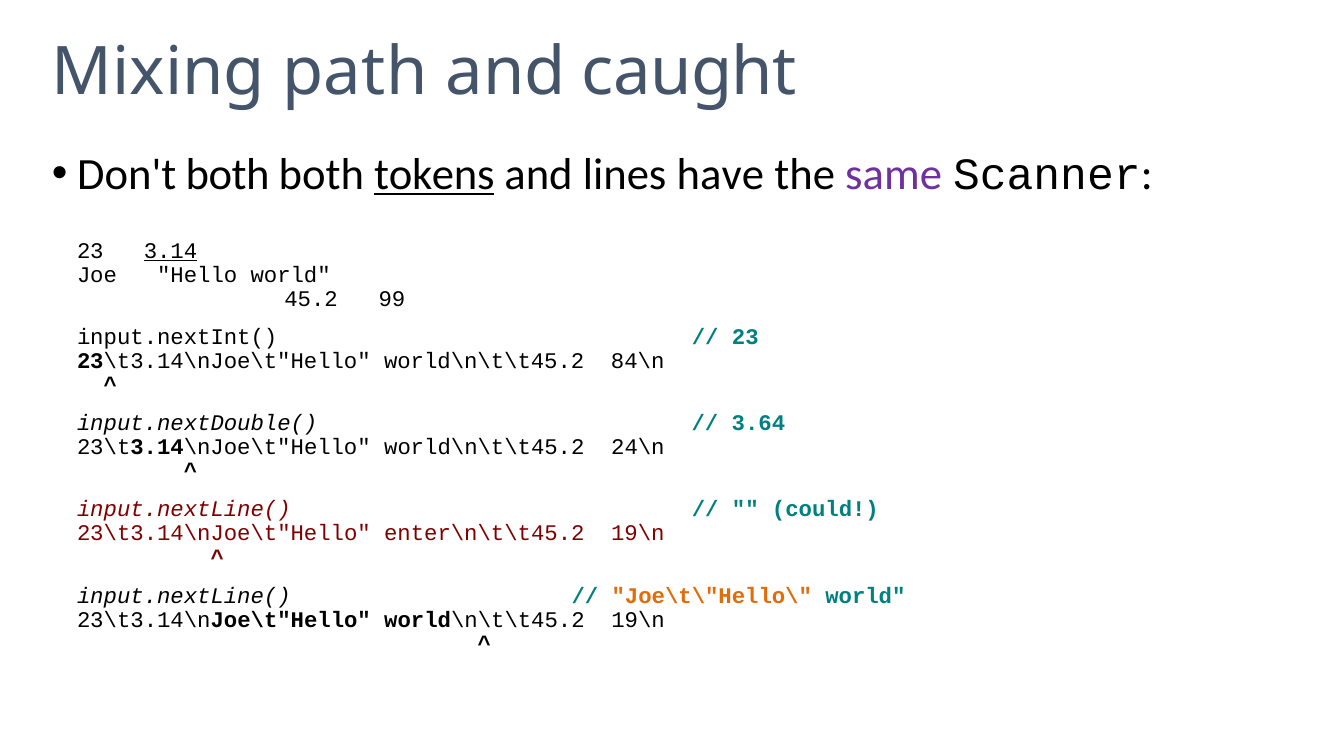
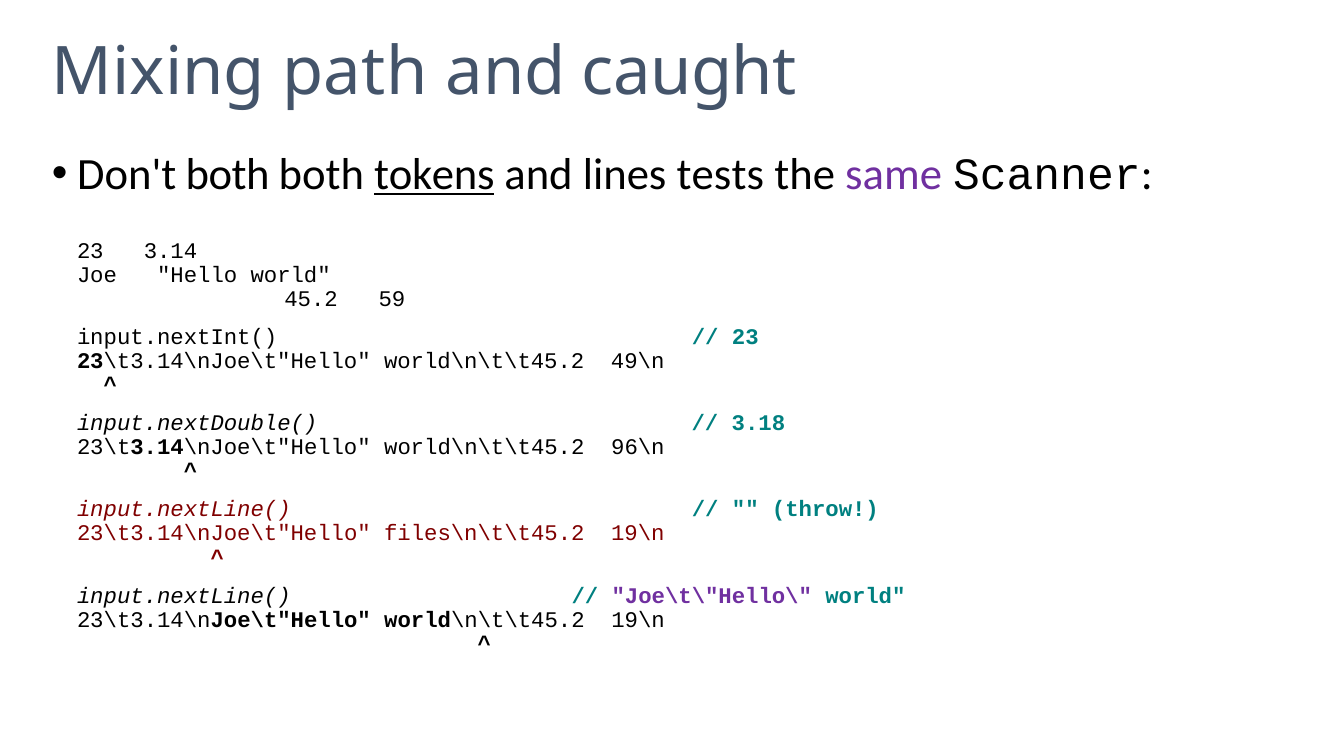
have: have -> tests
3.14 underline: present -> none
99: 99 -> 59
84\n: 84\n -> 49\n
3.64: 3.64 -> 3.18
24\n: 24\n -> 96\n
could: could -> throw
enter\n\t\t45.2: enter\n\t\t45.2 -> files\n\t\t45.2
Joe\t\"Hello\ colour: orange -> purple
